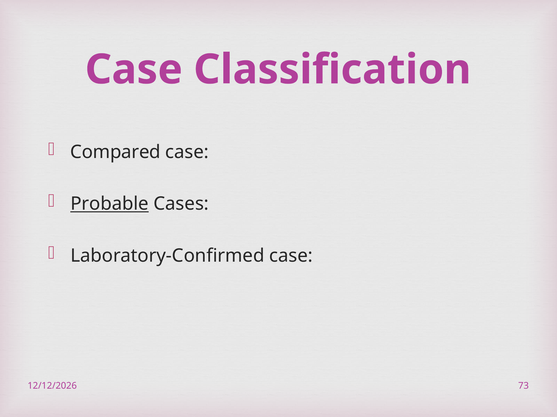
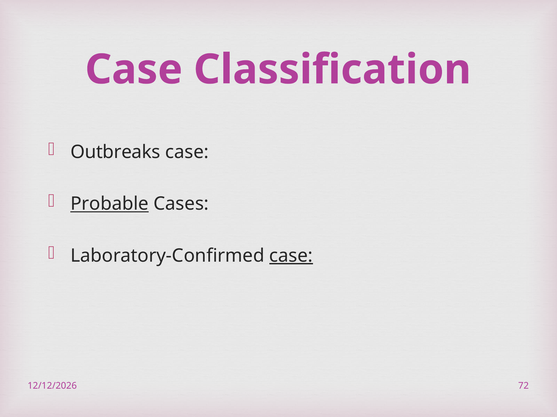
Compared: Compared -> Outbreaks
case at (291, 256) underline: none -> present
73: 73 -> 72
